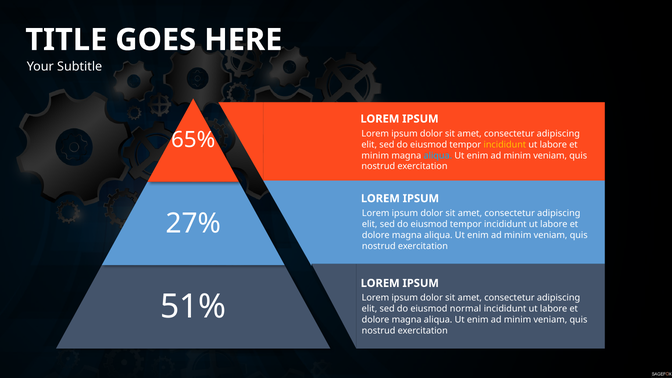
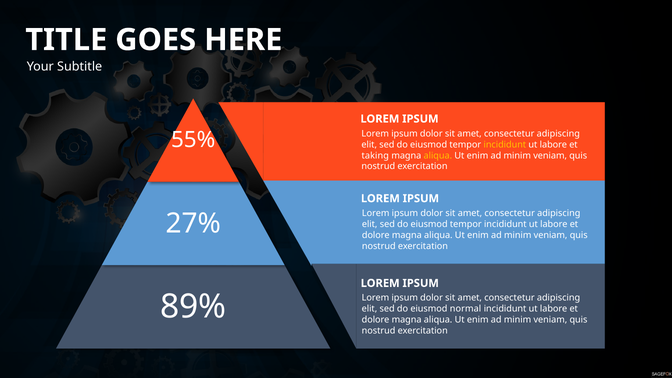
65%: 65% -> 55%
minim at (375, 156): minim -> taking
aliqua at (438, 156) colour: light blue -> yellow
51%: 51% -> 89%
